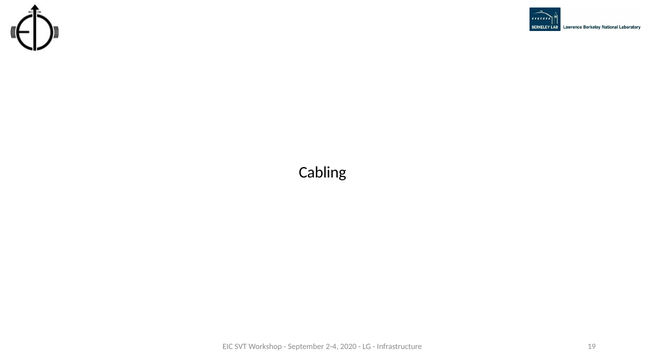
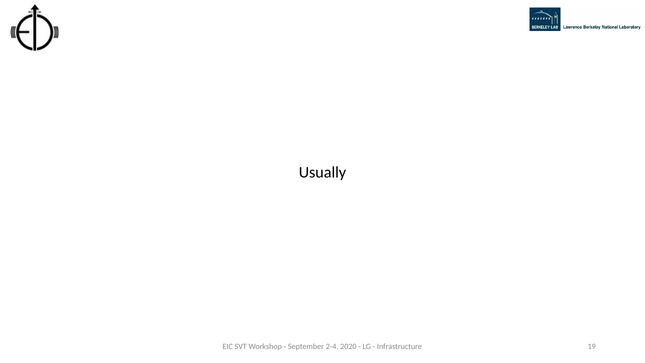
Cabling: Cabling -> Usually
